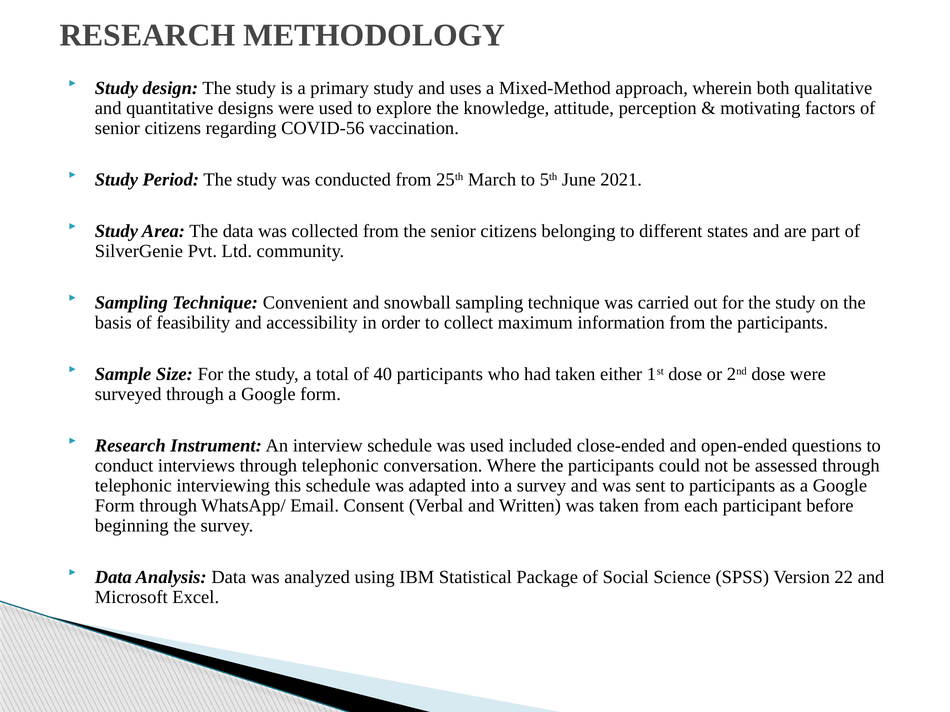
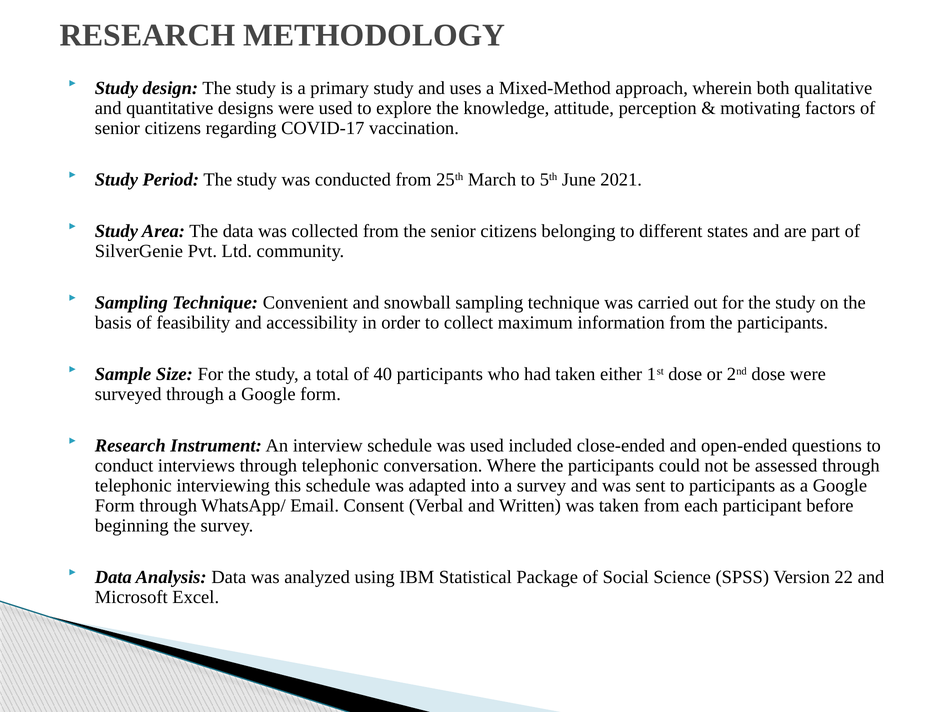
COVID-56: COVID-56 -> COVID-17
